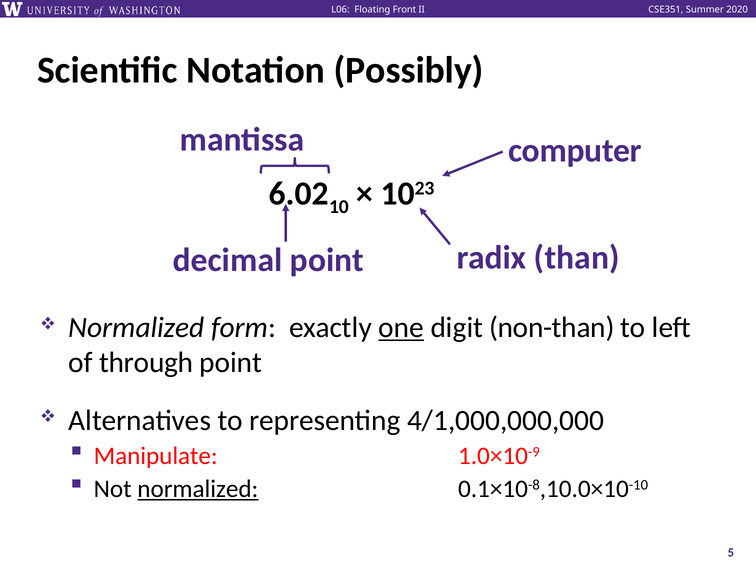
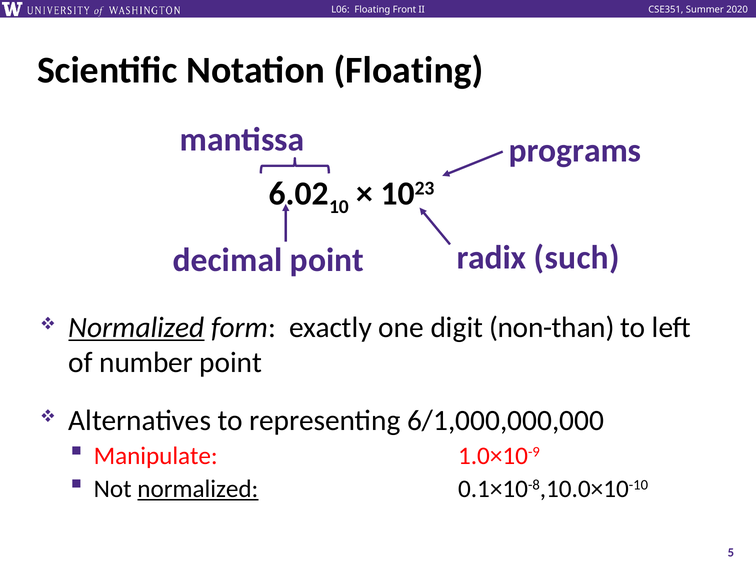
Notation Possibly: Possibly -> Floating
computer: computer -> programs
than: than -> such
Normalized at (137, 327) underline: none -> present
one underline: present -> none
through: through -> number
4/1,000,000,000: 4/1,000,000,000 -> 6/1,000,000,000
